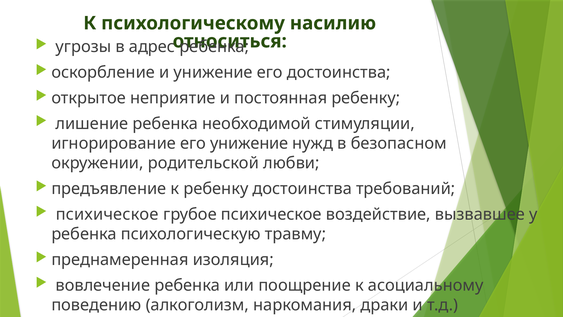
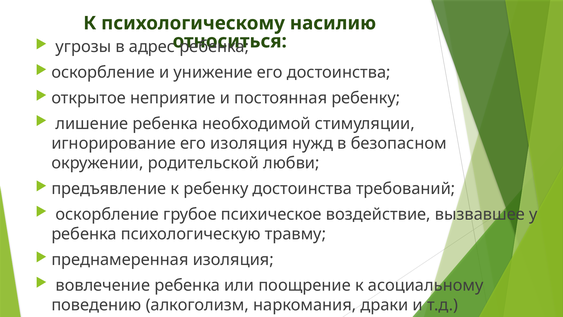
его унижение: унижение -> изоляция
психическое at (107, 214): психическое -> оскорбление
